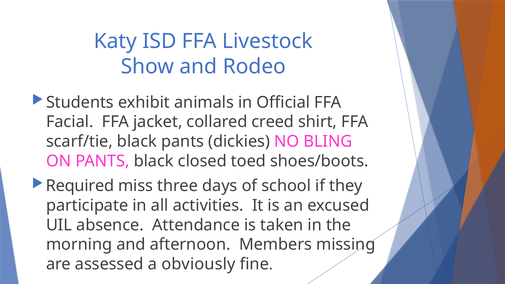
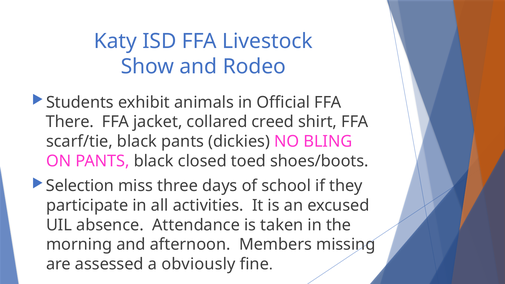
Facial: Facial -> There
Required: Required -> Selection
